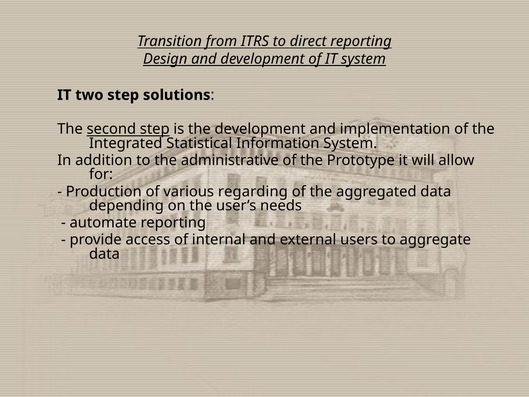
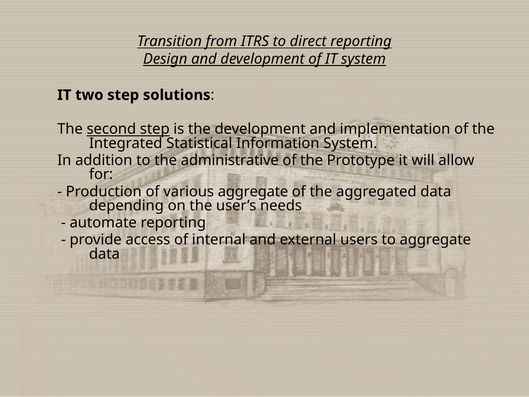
various regarding: regarding -> aggregate
